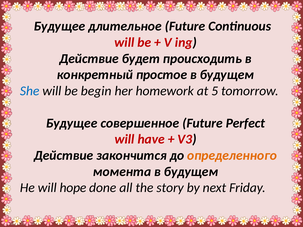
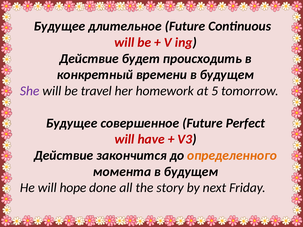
простое: простое -> времени
She colour: blue -> purple
begin: begin -> travel
